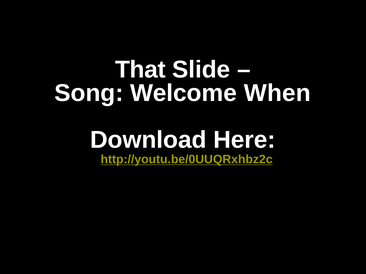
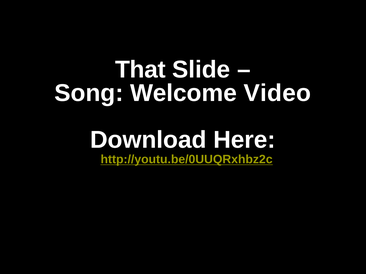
When: When -> Video
